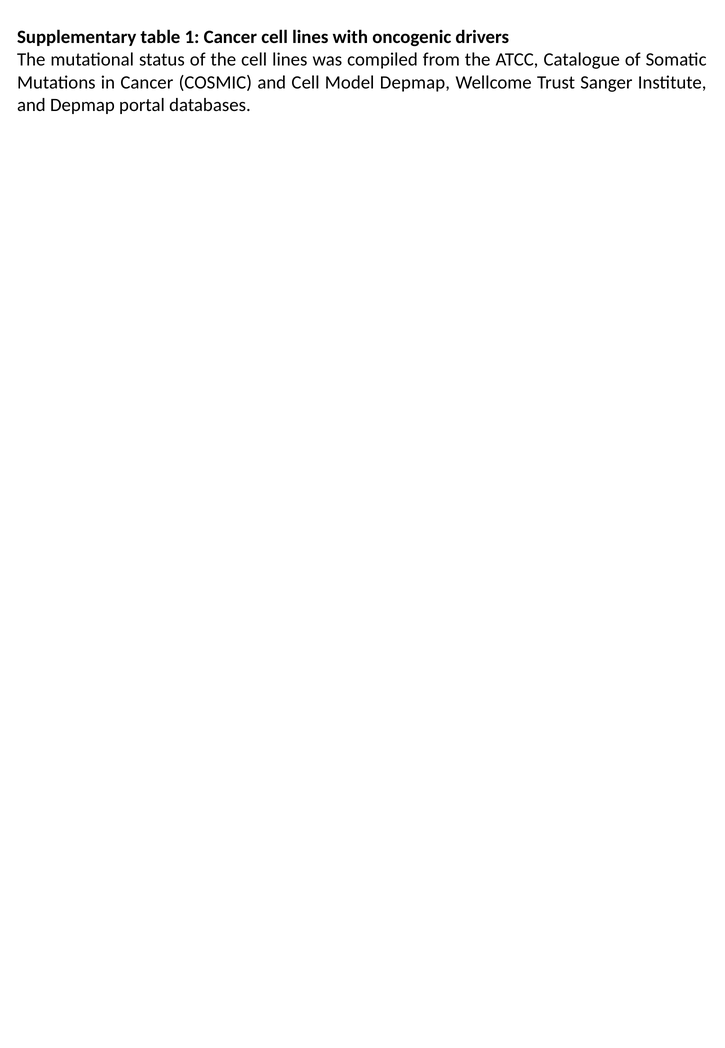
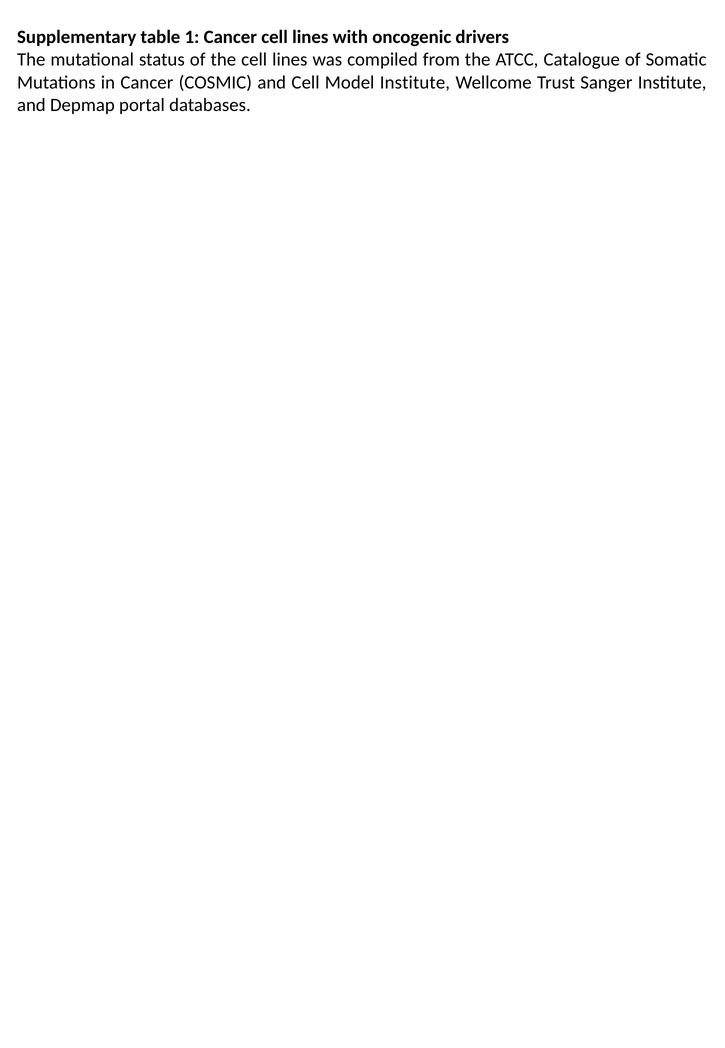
Model Depmap: Depmap -> Institute
